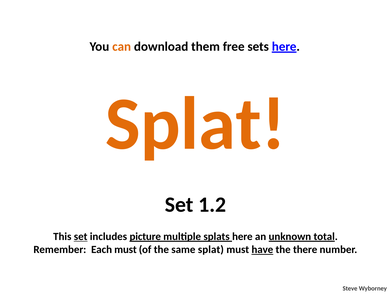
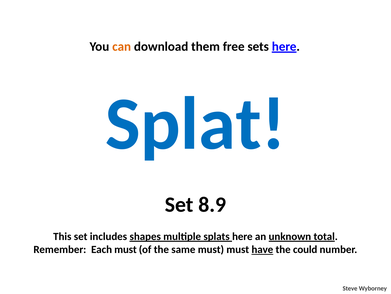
Splat at (195, 124) colour: orange -> blue
1.2: 1.2 -> 8.9
set at (81, 236) underline: present -> none
picture: picture -> shapes
same splat: splat -> must
there: there -> could
